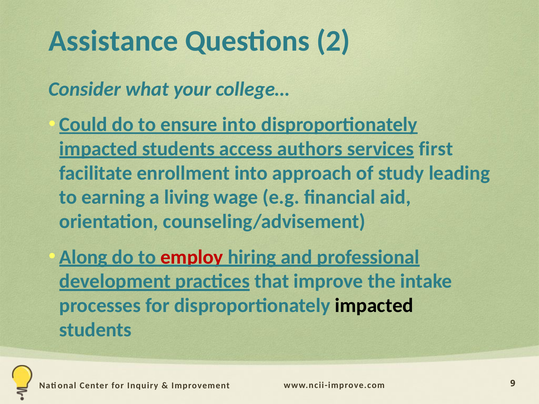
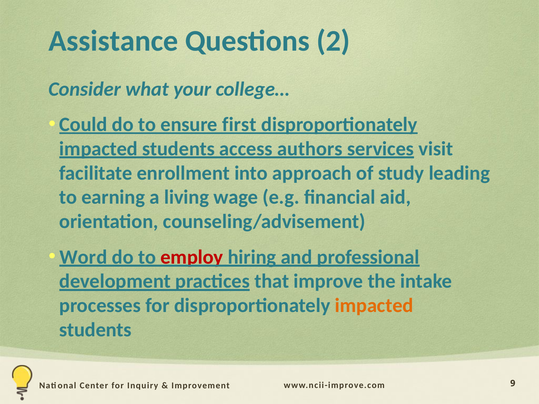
ensure into: into -> first
first: first -> visit
Along: Along -> Word
impacted at (374, 306) colour: black -> orange
